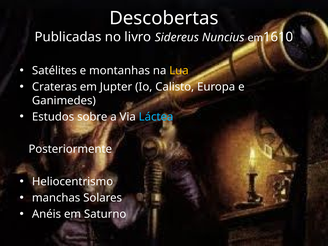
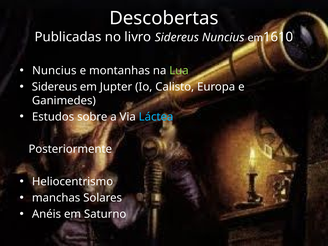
Satélites at (54, 71): Satélites -> Nuncius
Lua colour: yellow -> light green
Crateras at (54, 87): Crateras -> Sidereus
